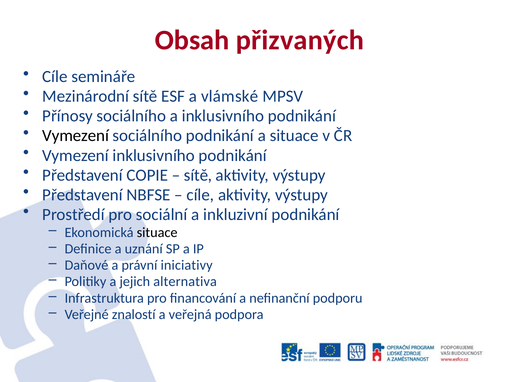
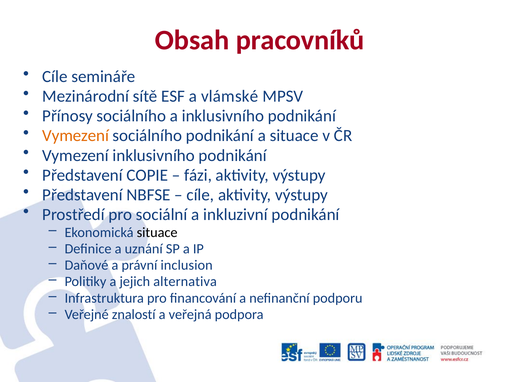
přizvaných: přizvaných -> pracovníků
Vymezení at (76, 136) colour: black -> orange
sítě at (198, 175): sítě -> fázi
iniciativy: iniciativy -> inclusion
